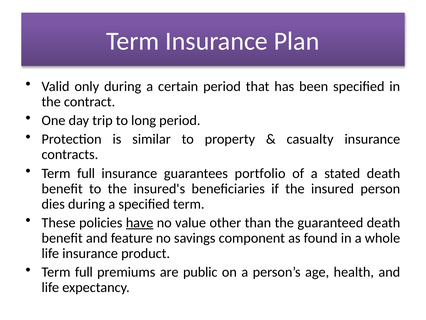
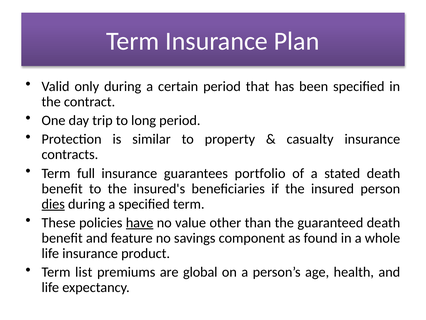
dies underline: none -> present
full at (84, 272): full -> list
public: public -> global
